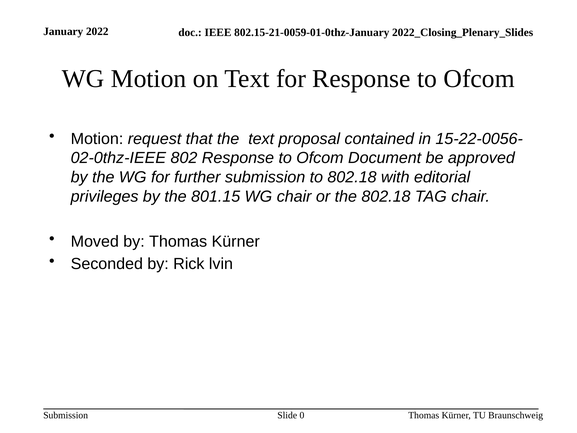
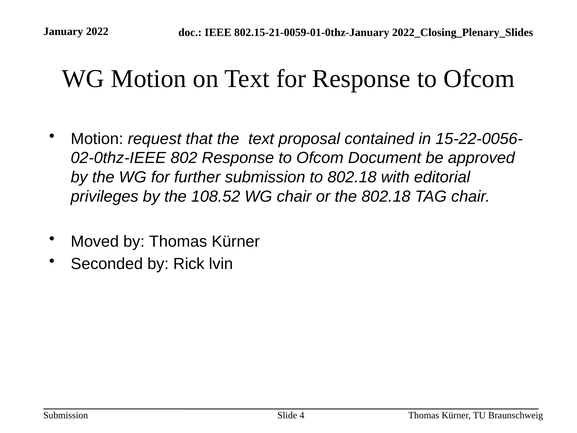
801.15: 801.15 -> 108.52
0: 0 -> 4
